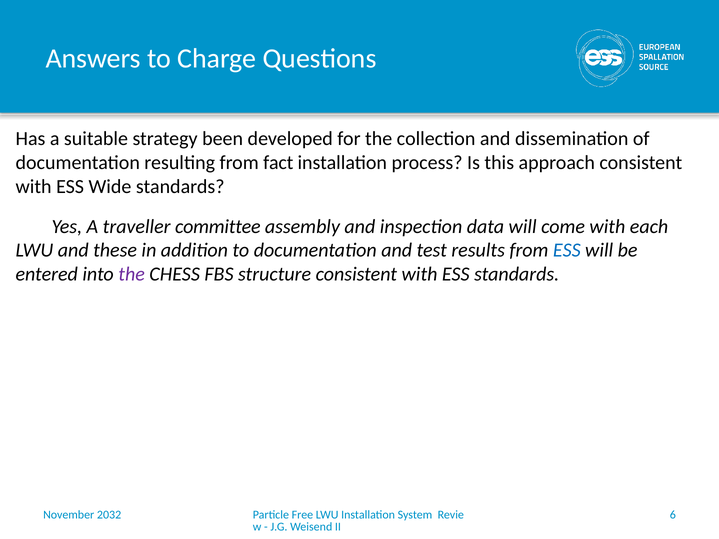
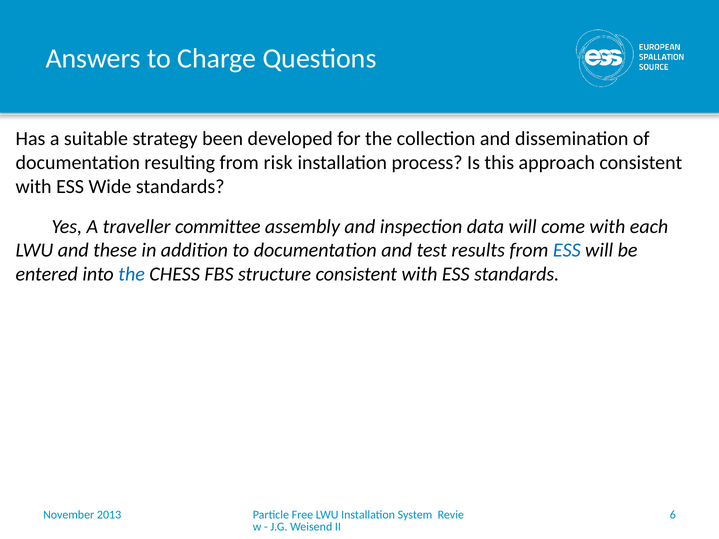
fact: fact -> risk
the at (132, 274) colour: purple -> blue
2032: 2032 -> 2013
